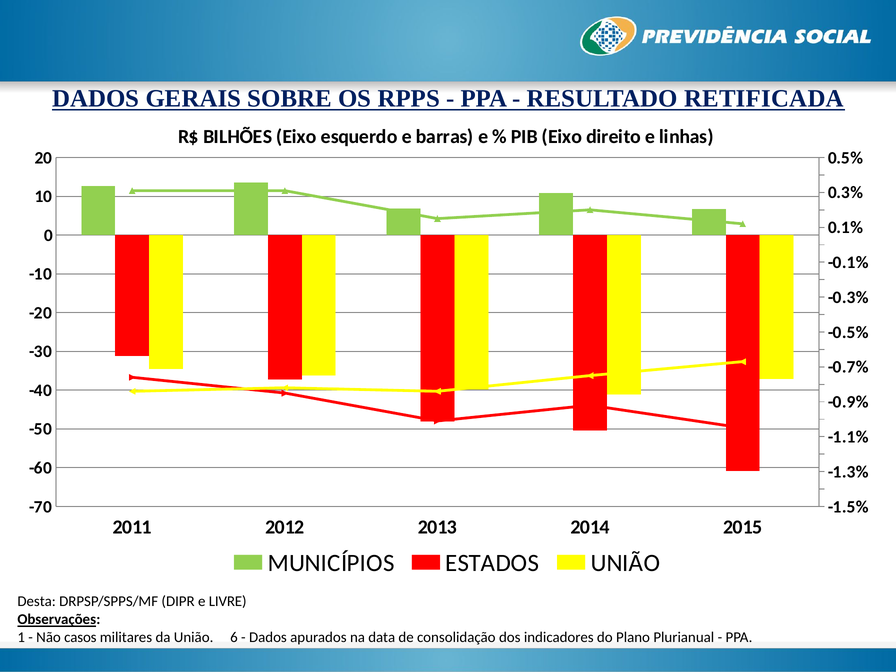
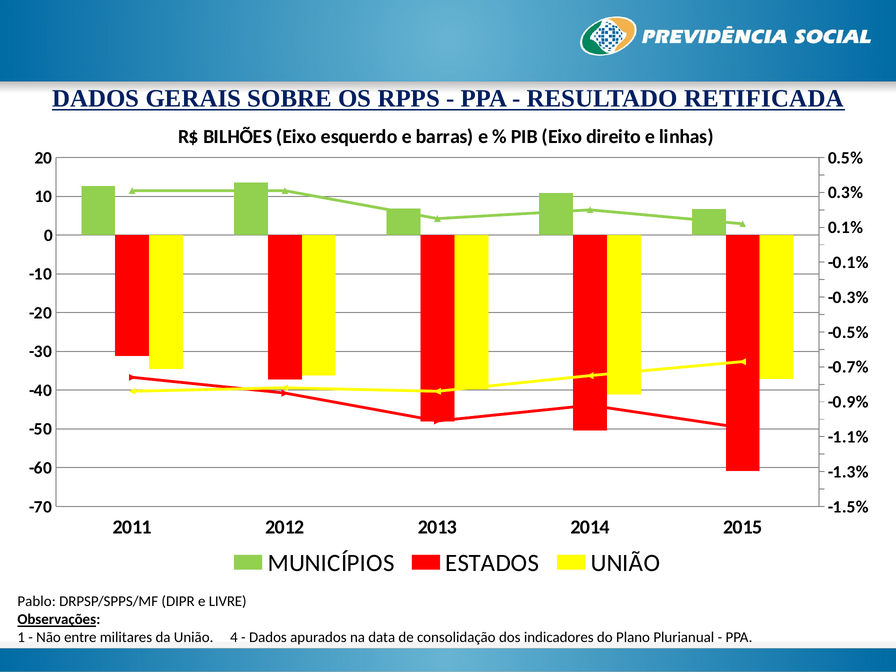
Desta: Desta -> Pablo
casos: casos -> entre
6: 6 -> 4
